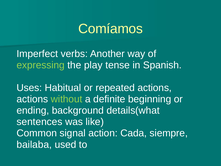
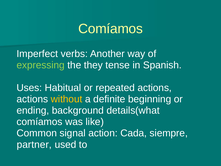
play: play -> they
without colour: light green -> yellow
sentences at (39, 122): sentences -> comíamos
bailaba: bailaba -> partner
